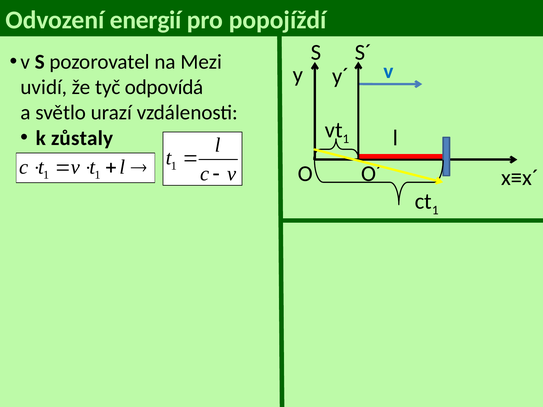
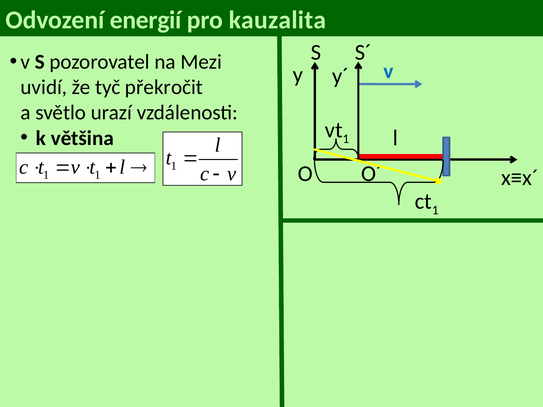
popojíždí: popojíždí -> kauzalita
odpovídá: odpovídá -> překročit
zůstaly: zůstaly -> většina
